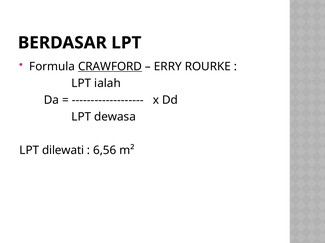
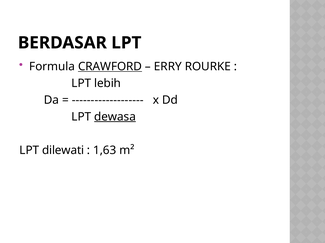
ialah: ialah -> lebih
dewasa underline: none -> present
6,56: 6,56 -> 1,63
